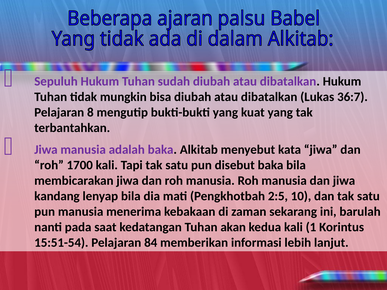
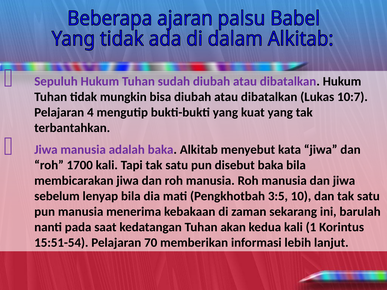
36:7: 36:7 -> 10:7
8: 8 -> 4
kandang: kandang -> sebelum
2:5: 2:5 -> 3:5
84: 84 -> 70
